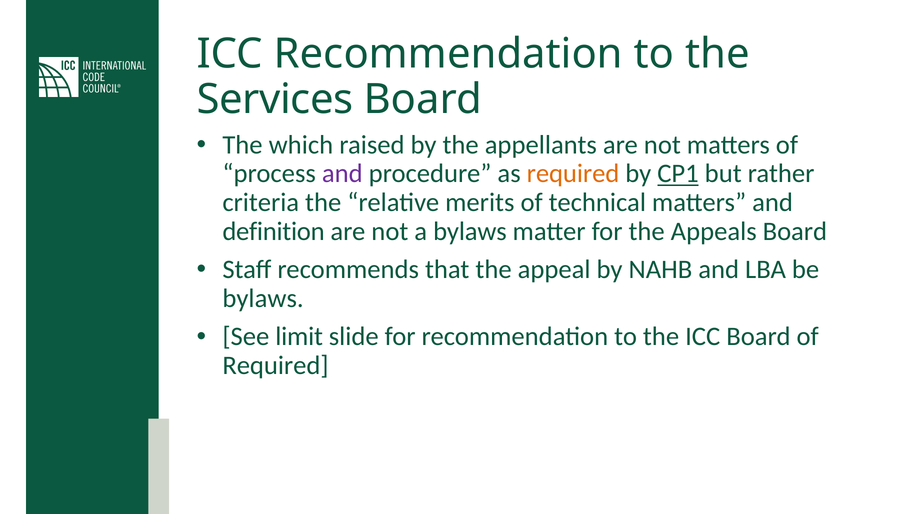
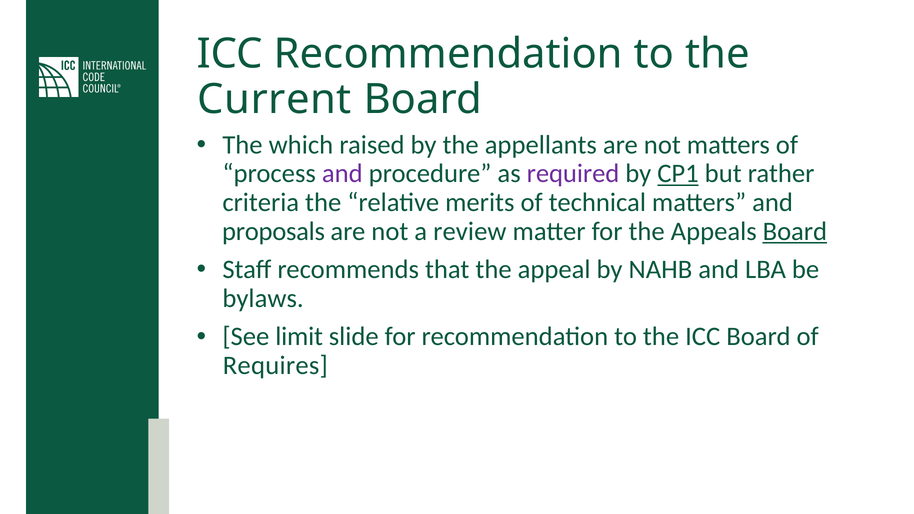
Services: Services -> Current
required at (573, 174) colour: orange -> purple
definition: definition -> proposals
a bylaws: bylaws -> review
Board at (795, 231) underline: none -> present
Required at (275, 366): Required -> Requires
